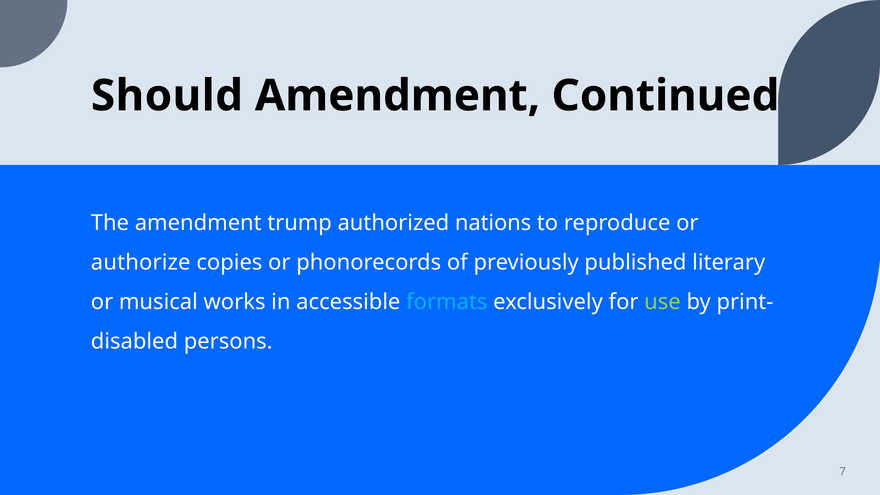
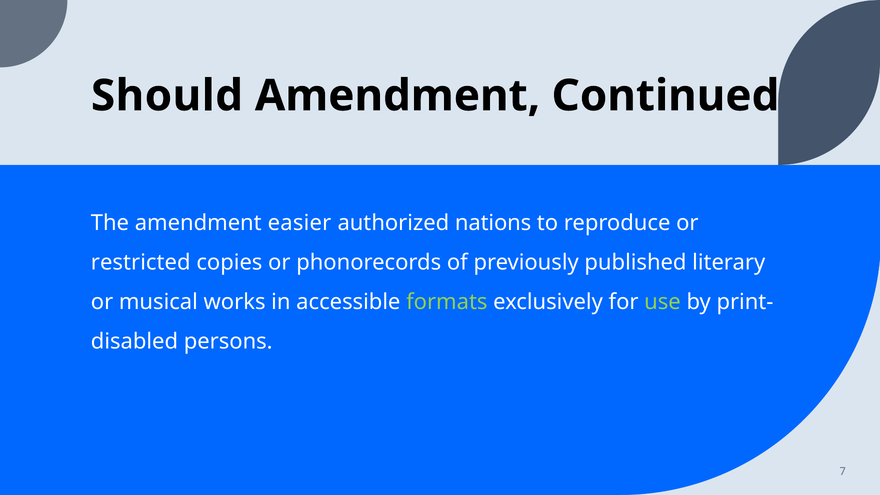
trump: trump -> easier
authorize: authorize -> restricted
formats colour: light blue -> light green
